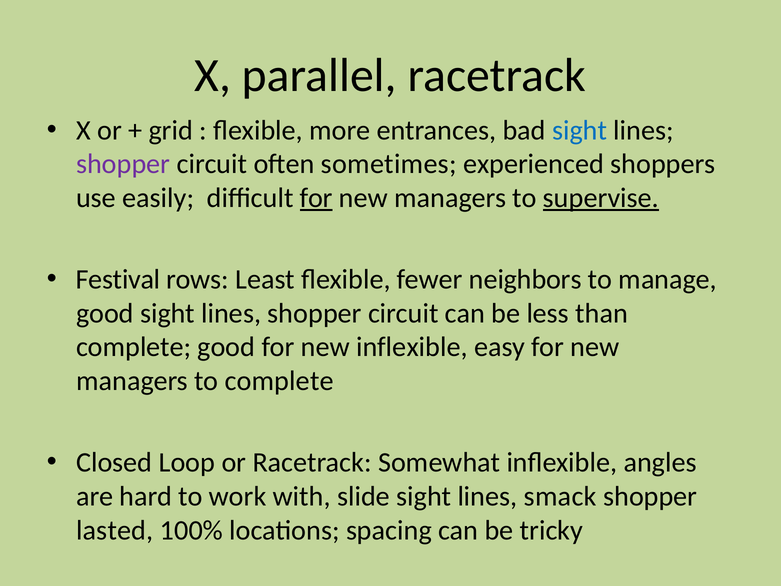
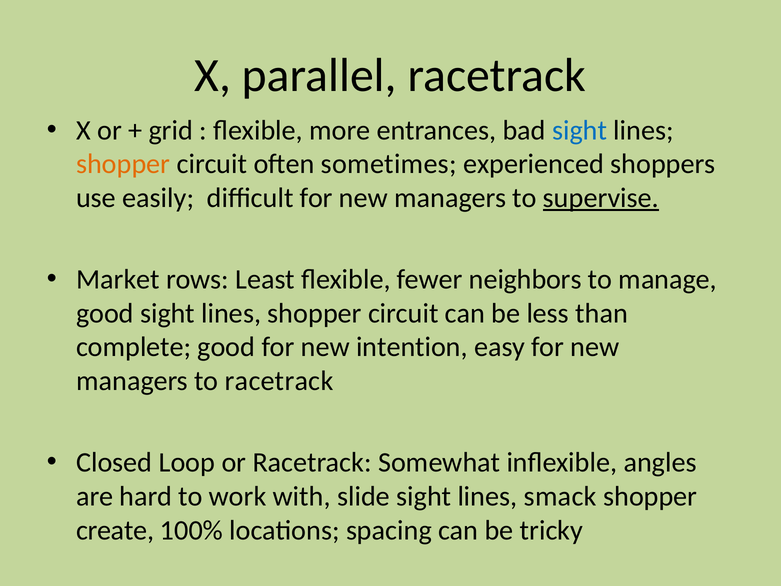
shopper at (123, 164) colour: purple -> orange
for at (316, 198) underline: present -> none
Festival: Festival -> Market
new inflexible: inflexible -> intention
to complete: complete -> racetrack
lasted: lasted -> create
